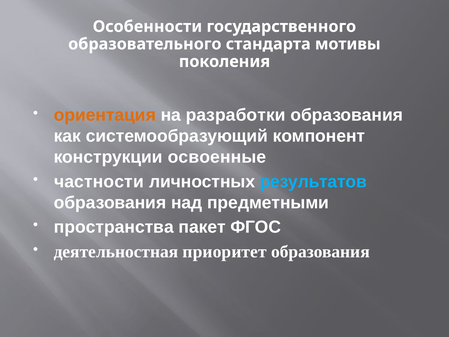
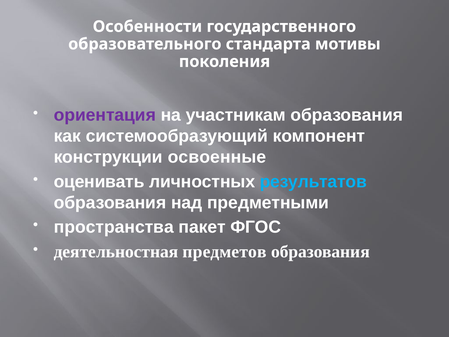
ориентация colour: orange -> purple
разработки: разработки -> участникам
частности: частности -> оценивать
приоритет: приоритет -> предметов
